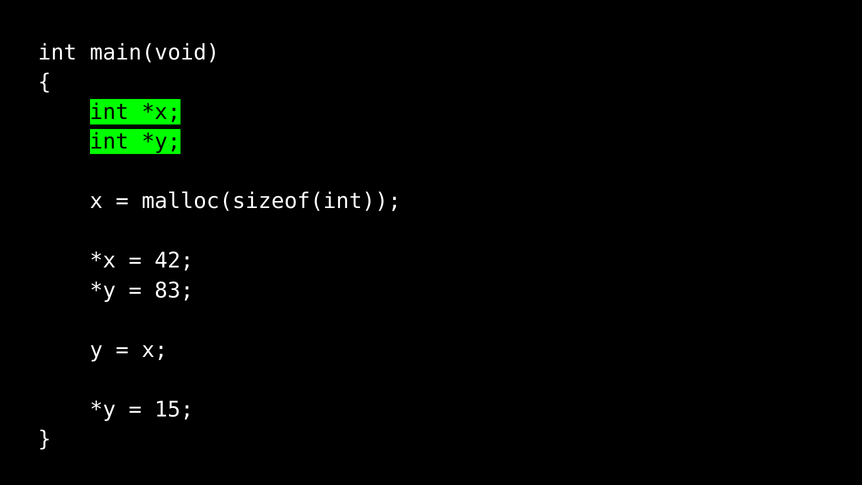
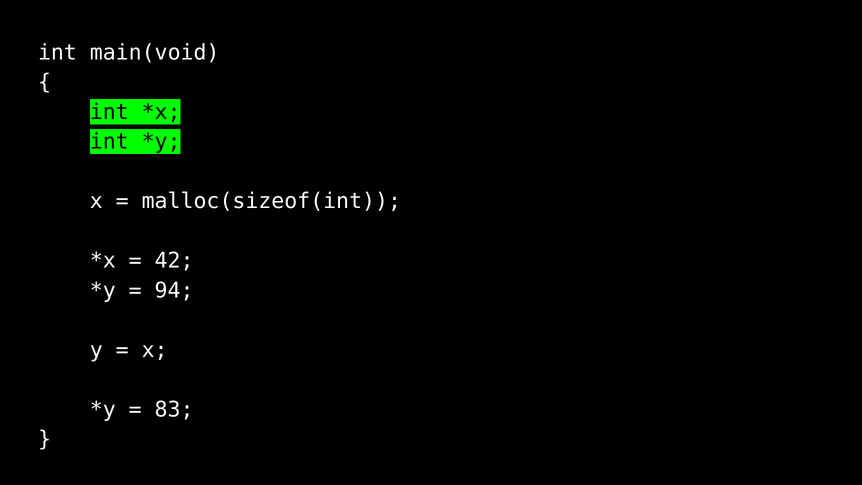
83: 83 -> 94
15: 15 -> 83
